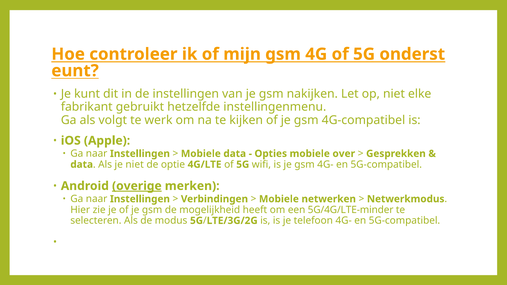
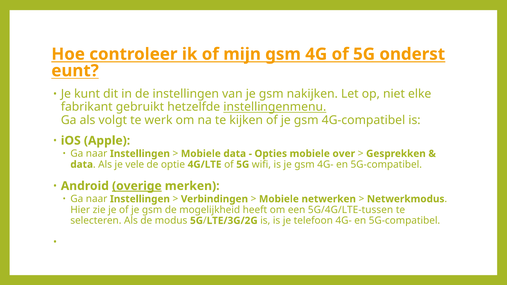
instellingenmenu underline: none -> present
je niet: niet -> vele
5G/4G/LTE-minder: 5G/4G/LTE-minder -> 5G/4G/LTE-tussen
